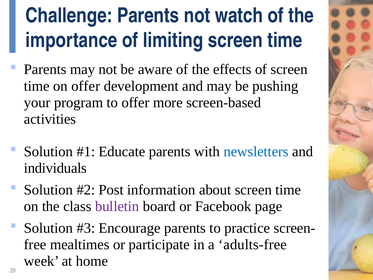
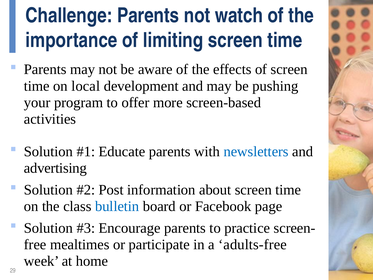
on offer: offer -> local
individuals: individuals -> advertising
bulletin colour: purple -> blue
